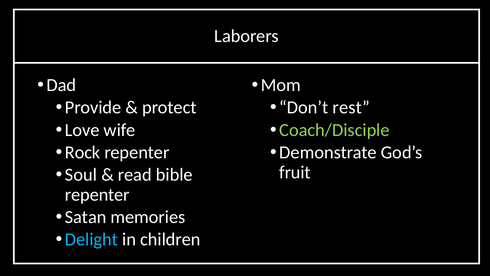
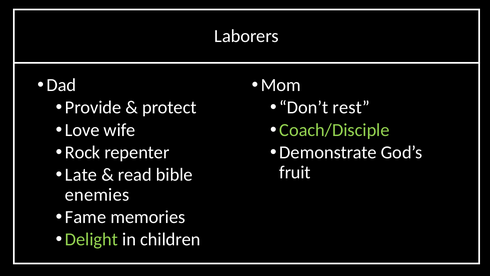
Soul: Soul -> Late
repenter at (97, 194): repenter -> enemies
Satan: Satan -> Fame
Delight colour: light blue -> light green
